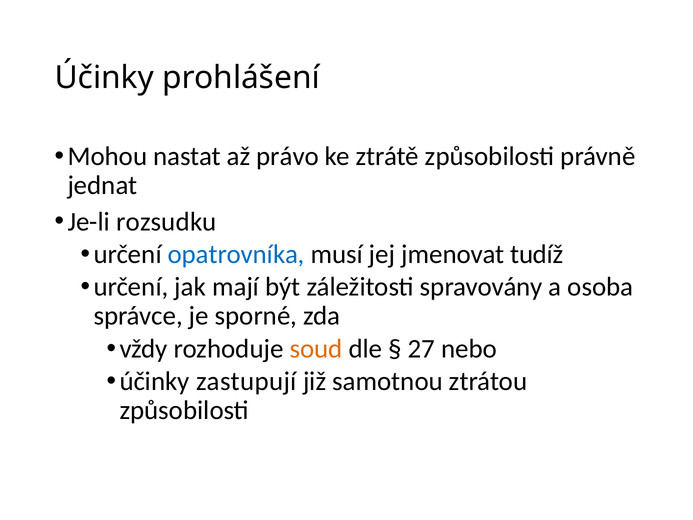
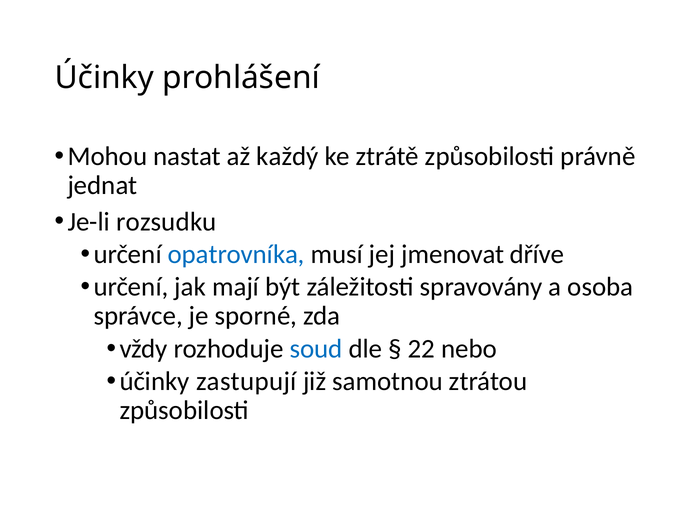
právo: právo -> každý
tudíž: tudíž -> dříve
soud colour: orange -> blue
27: 27 -> 22
